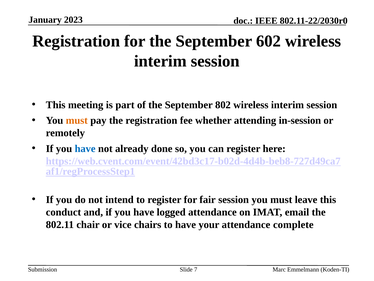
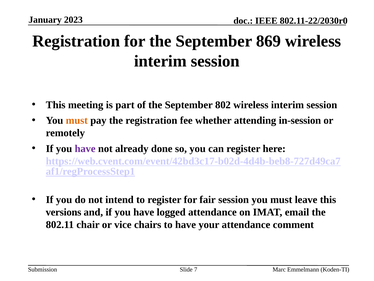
602: 602 -> 869
have at (85, 148) colour: blue -> purple
conduct: conduct -> versions
complete: complete -> comment
